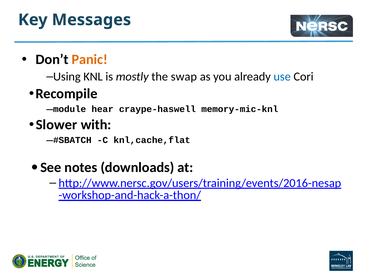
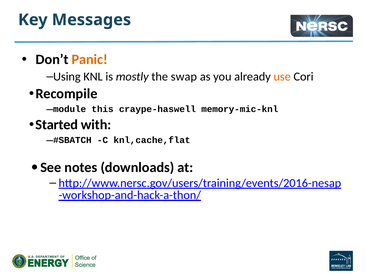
use colour: blue -> orange
hear: hear -> this
Slower: Slower -> Started
